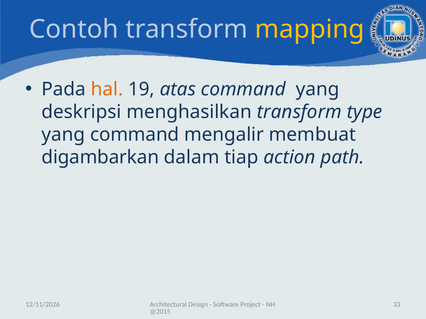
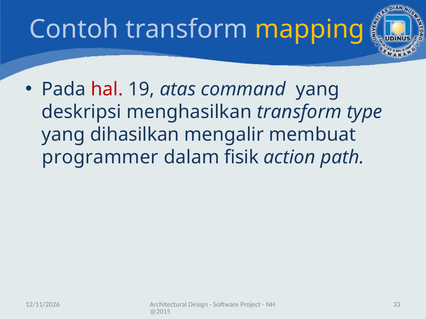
hal colour: orange -> red
yang command: command -> dihasilkan
digambarkan: digambarkan -> programmer
tiap: tiap -> fisik
